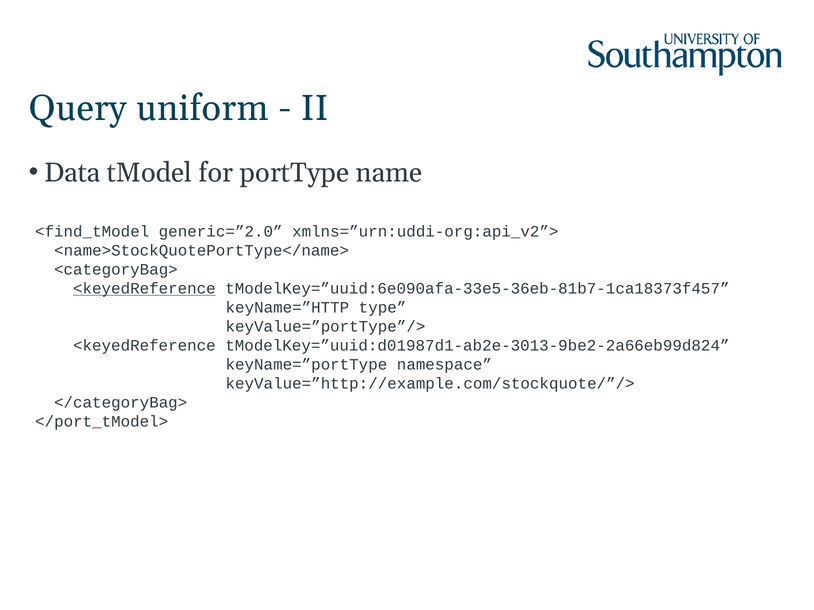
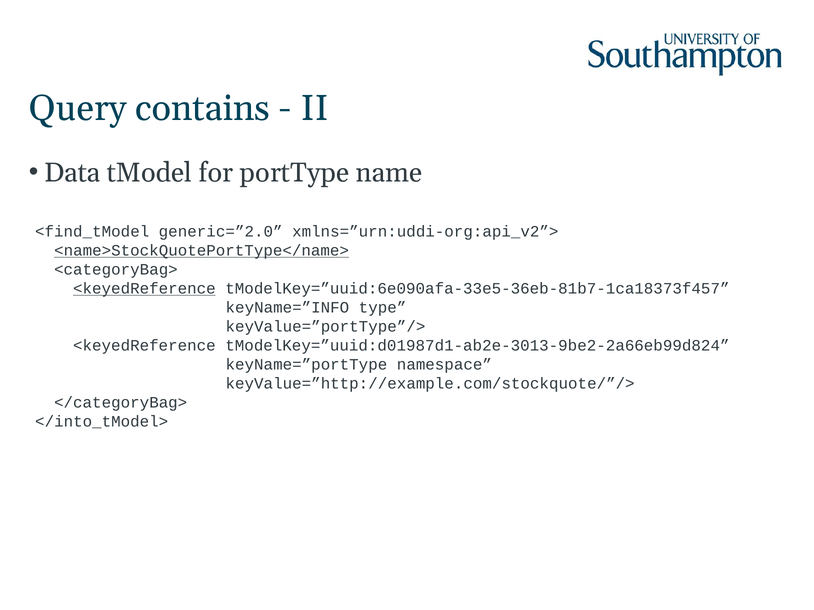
uniform: uniform -> contains
<name>StockQuotePortType</name> underline: none -> present
keyName=”HTTP: keyName=”HTTP -> keyName=”INFO
</port_tModel>: </port_tModel> -> </into_tModel>
